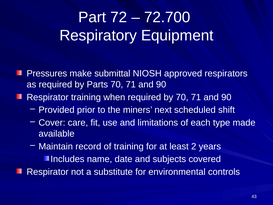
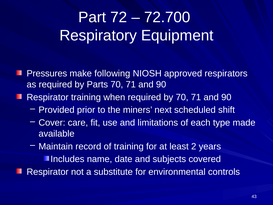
submittal: submittal -> following
